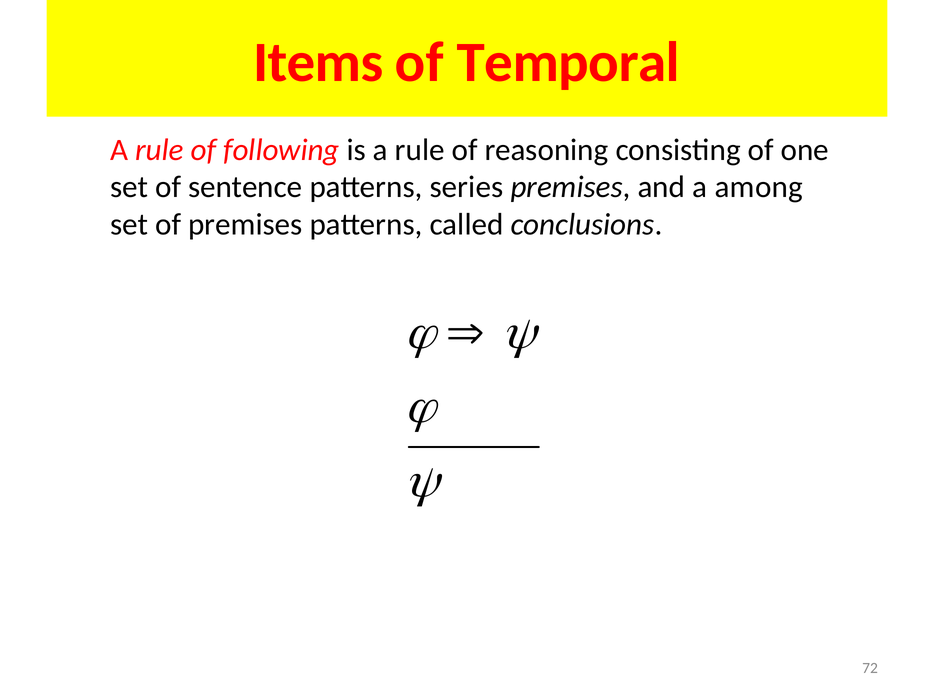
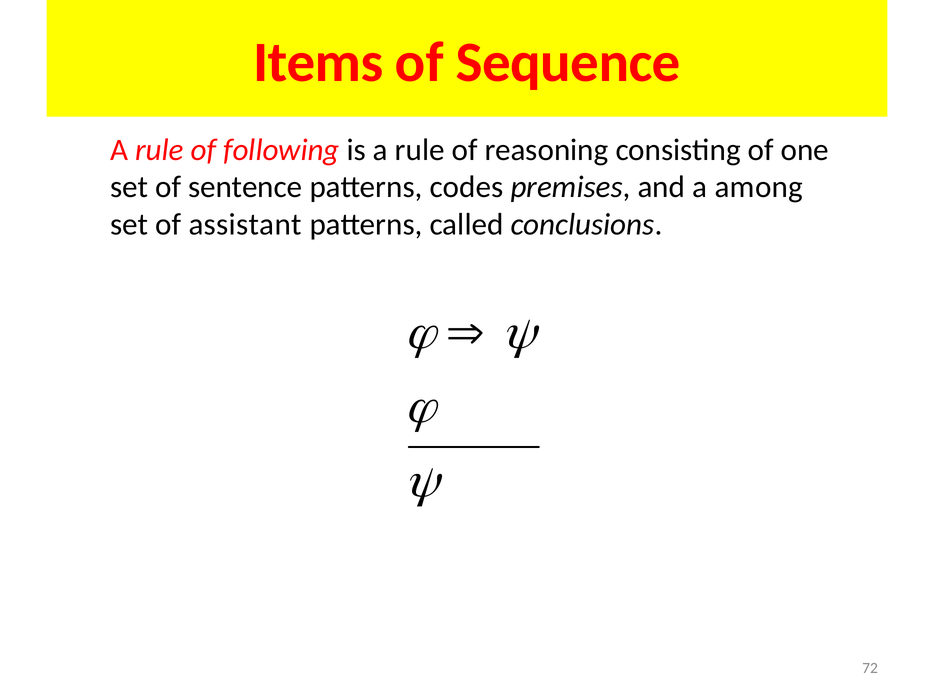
Temporal: Temporal -> Sequence
series: series -> codes
of premises: premises -> assistant
